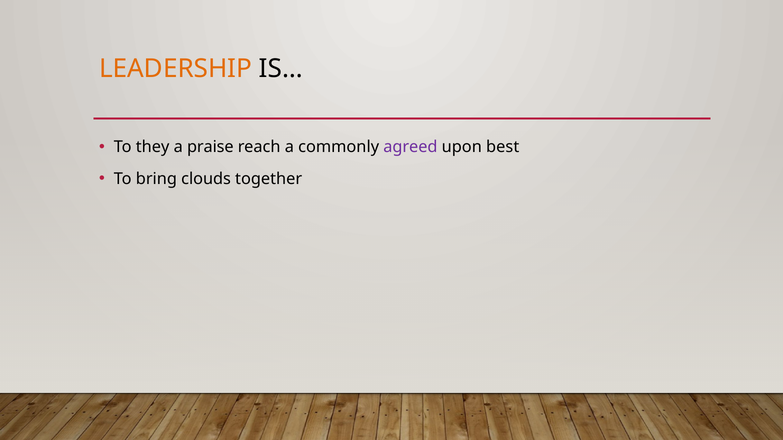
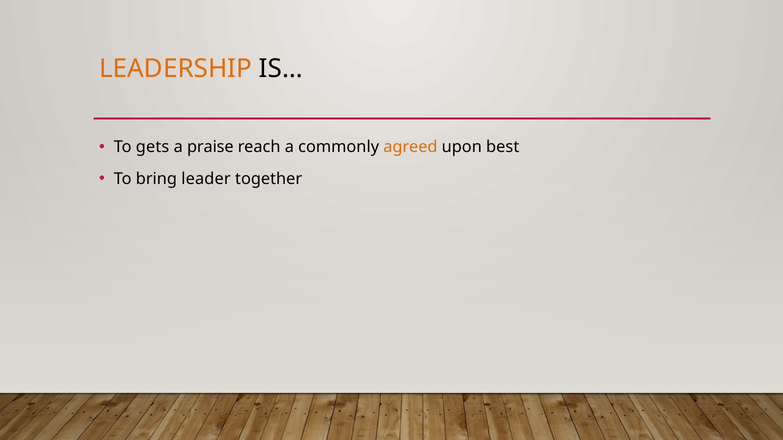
they: they -> gets
agreed colour: purple -> orange
clouds: clouds -> leader
